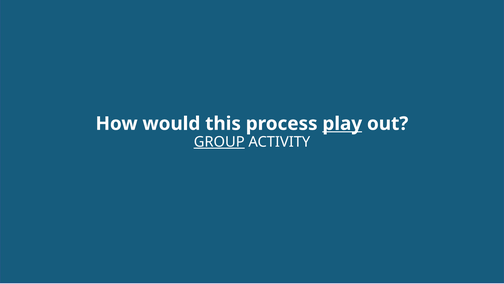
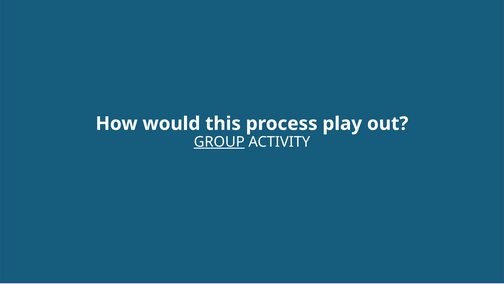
play underline: present -> none
